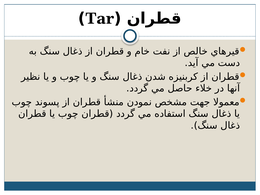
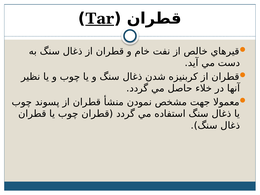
Tar underline: none -> present
